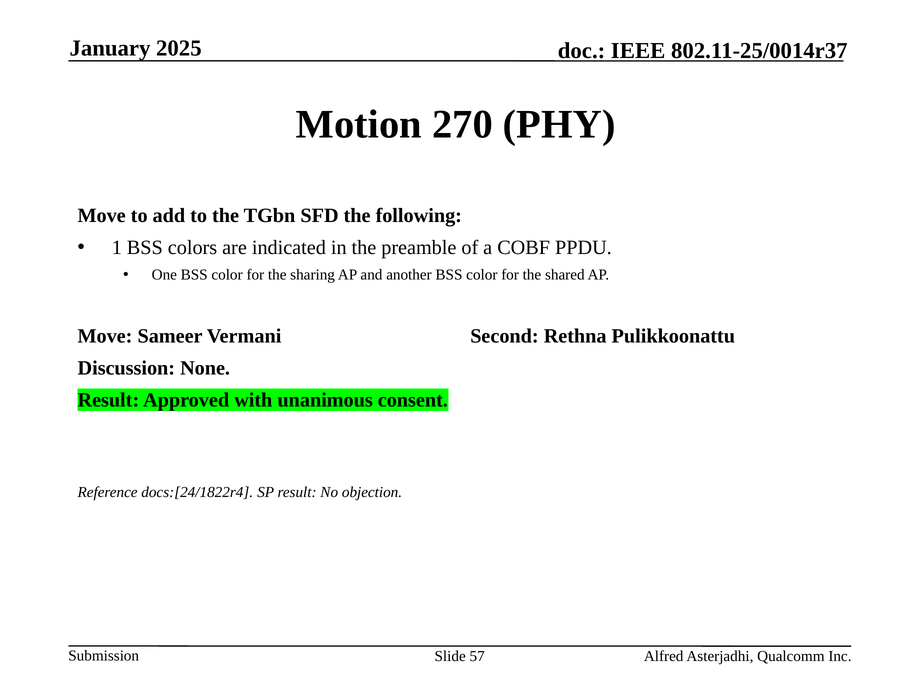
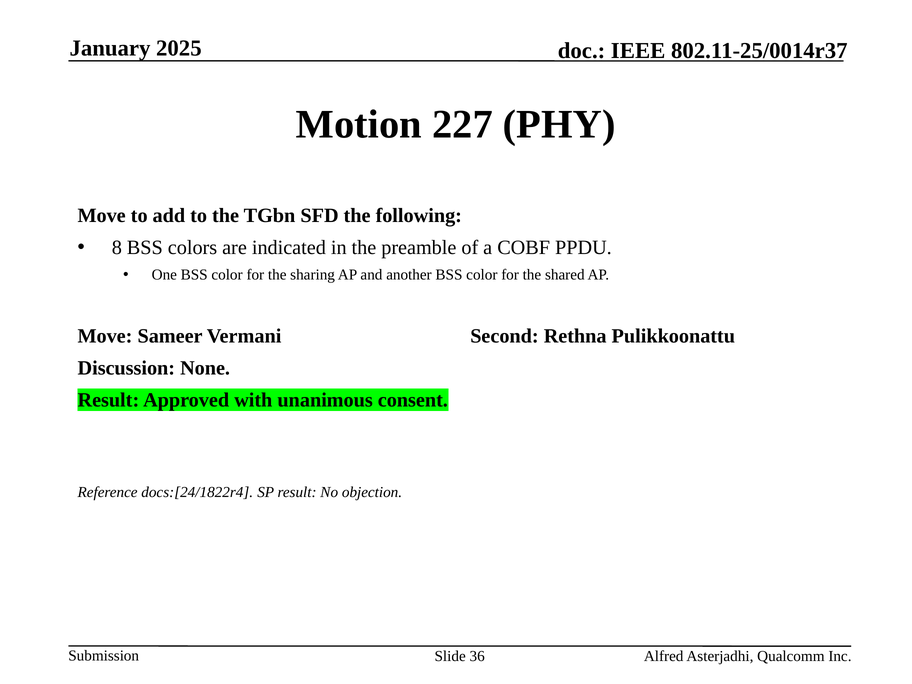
270: 270 -> 227
1: 1 -> 8
57: 57 -> 36
